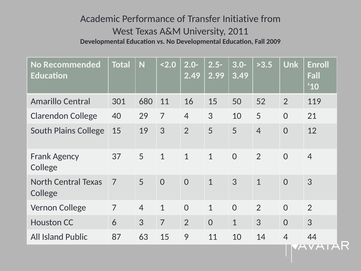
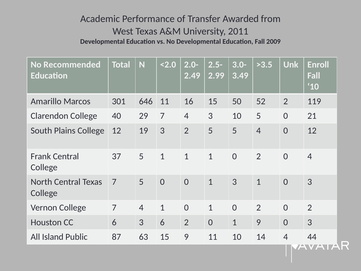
Initiative: Initiative -> Awarded
Amarillo Central: Central -> Marcos
680: 680 -> 646
College 15: 15 -> 12
Agency at (66, 156): Agency -> Central
3 7: 7 -> 6
2 0 1 3: 3 -> 9
